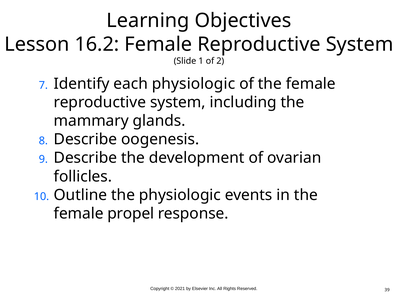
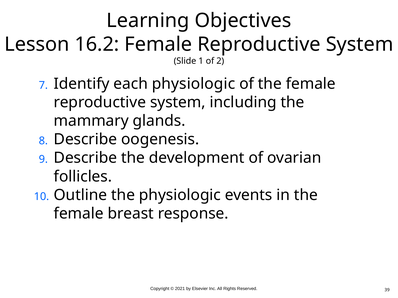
propel: propel -> breast
